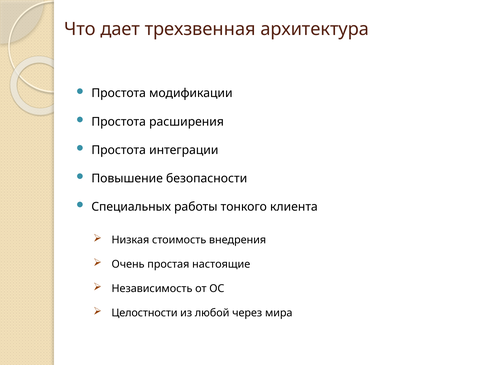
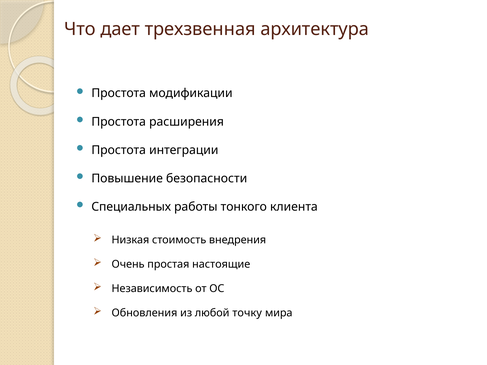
Целостности: Целостности -> Обновления
через: через -> точку
